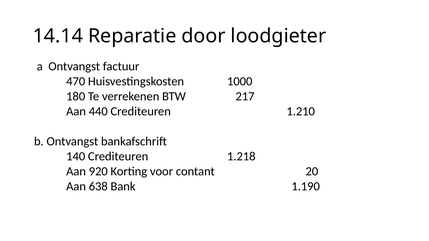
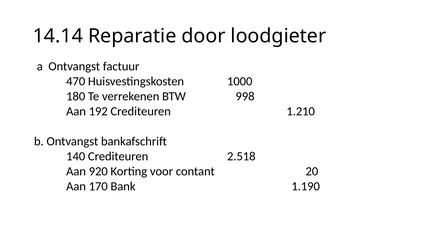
217: 217 -> 998
440: 440 -> 192
1.218: 1.218 -> 2.518
638: 638 -> 170
